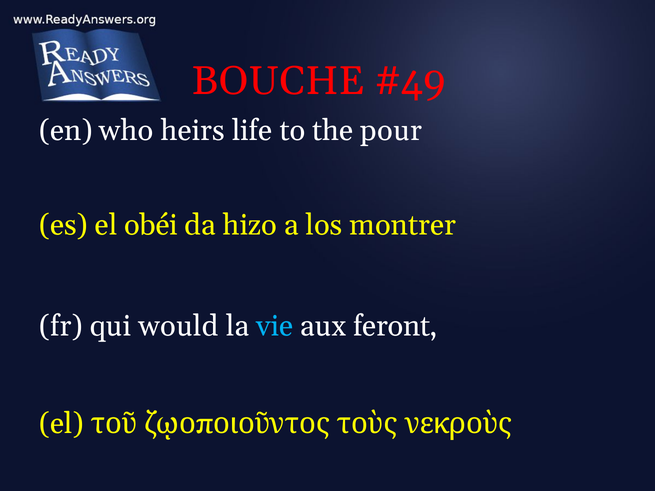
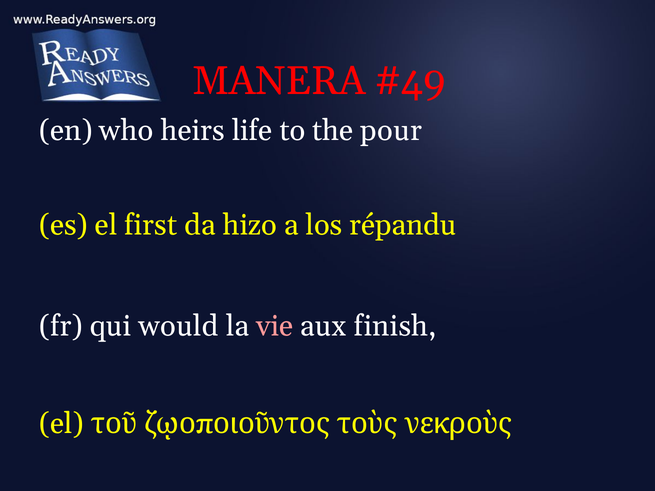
BOUCHE: BOUCHE -> MANERA
obéi: obéi -> first
montrer: montrer -> répandu
vie colour: light blue -> pink
feront: feront -> finish
